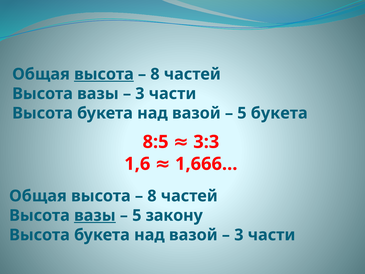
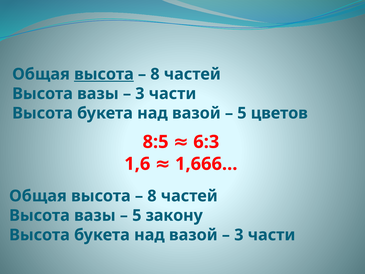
5 букета: букета -> цветов
3:3: 3:3 -> 6:3
вазы at (95, 215) underline: present -> none
